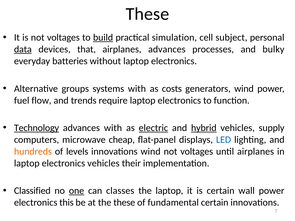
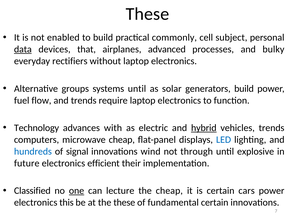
is not voltages: voltages -> enabled
build at (103, 38) underline: present -> none
simulation: simulation -> commonly
airplanes advances: advances -> advanced
batteries: batteries -> rectifiers
systems with: with -> until
costs: costs -> solar
generators wind: wind -> build
Technology underline: present -> none
electric underline: present -> none
vehicles supply: supply -> trends
hundreds colour: orange -> blue
levels: levels -> signal
voltages at (197, 152): voltages -> through
until airplanes: airplanes -> explosive
laptop at (27, 163): laptop -> future
electronics vehicles: vehicles -> efficient
classes: classes -> lecture
the laptop: laptop -> cheap
wall: wall -> cars
